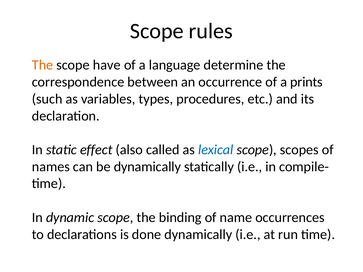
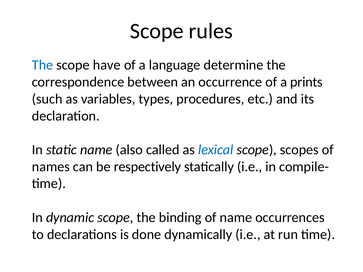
The at (43, 65) colour: orange -> blue
static effect: effect -> name
be dynamically: dynamically -> respectively
